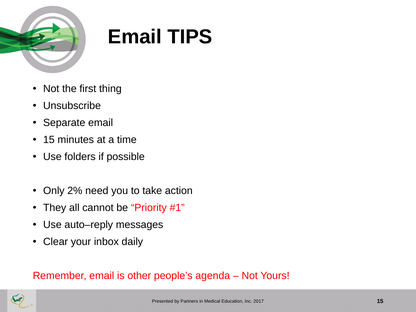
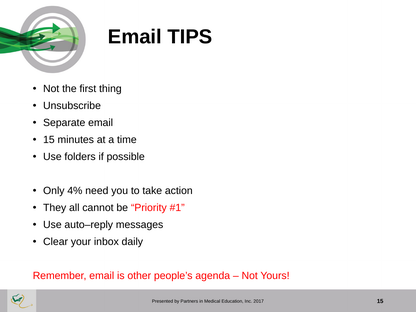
2%: 2% -> 4%
